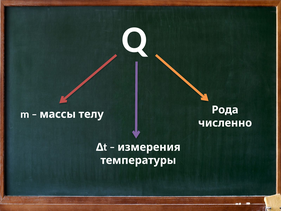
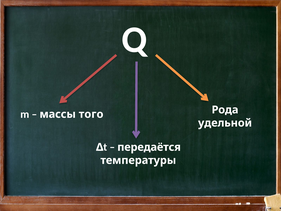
телу: телу -> того
численно: численно -> удельной
измерения: измерения -> передаётся
